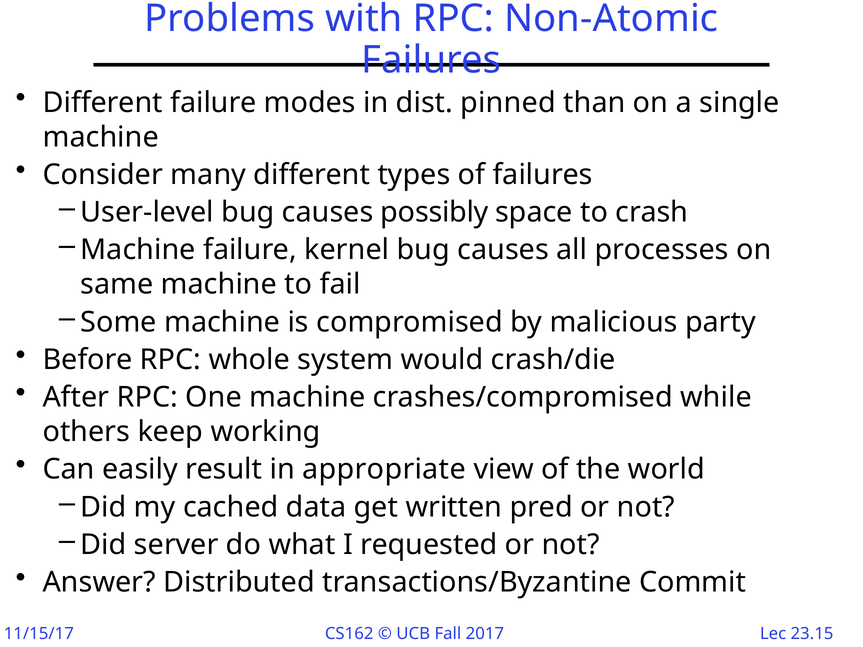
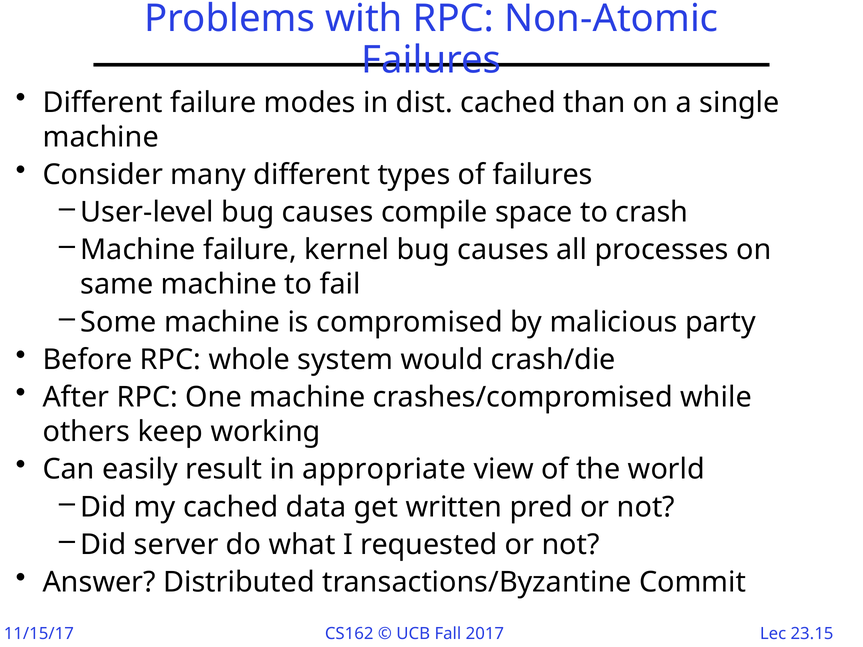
dist pinned: pinned -> cached
possibly: possibly -> compile
